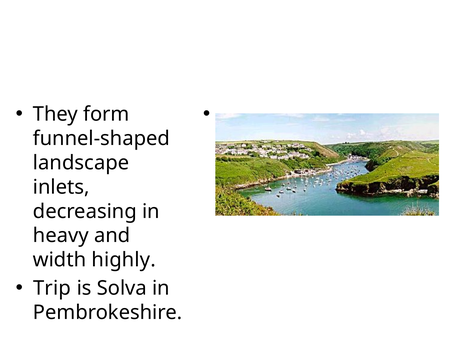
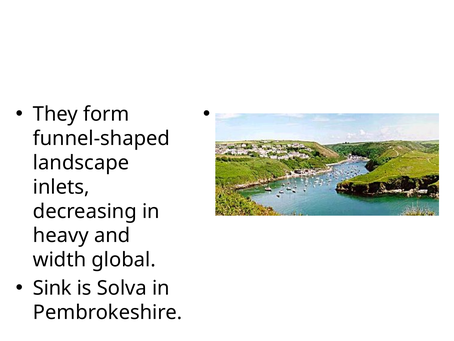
highly: highly -> global
Trip: Trip -> Sink
